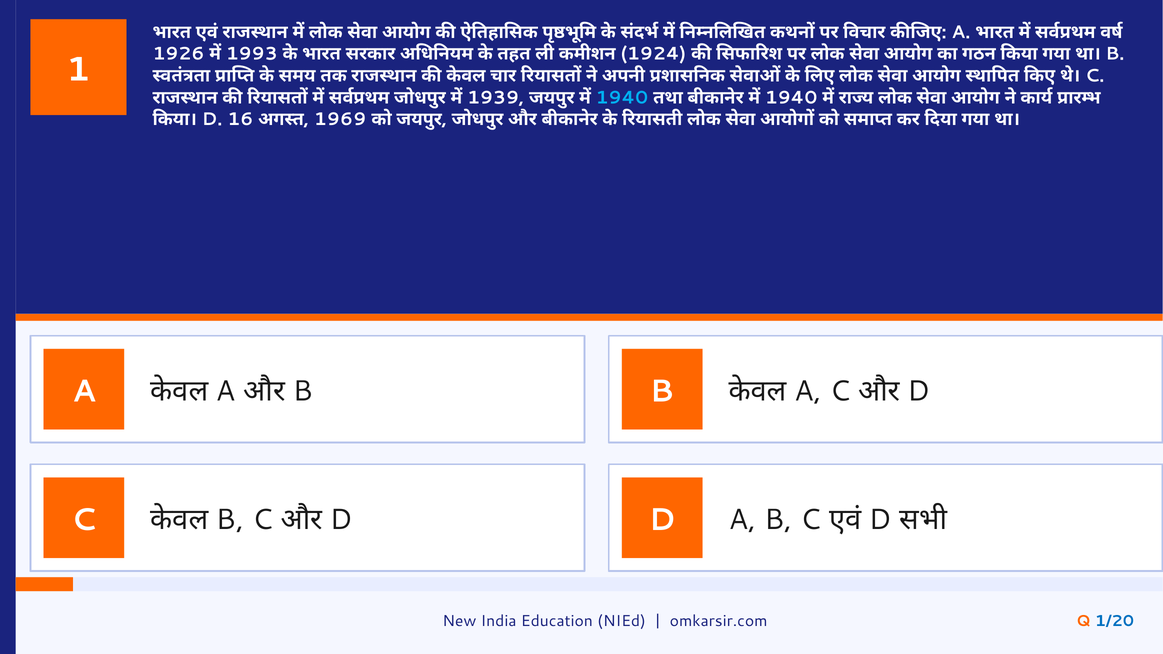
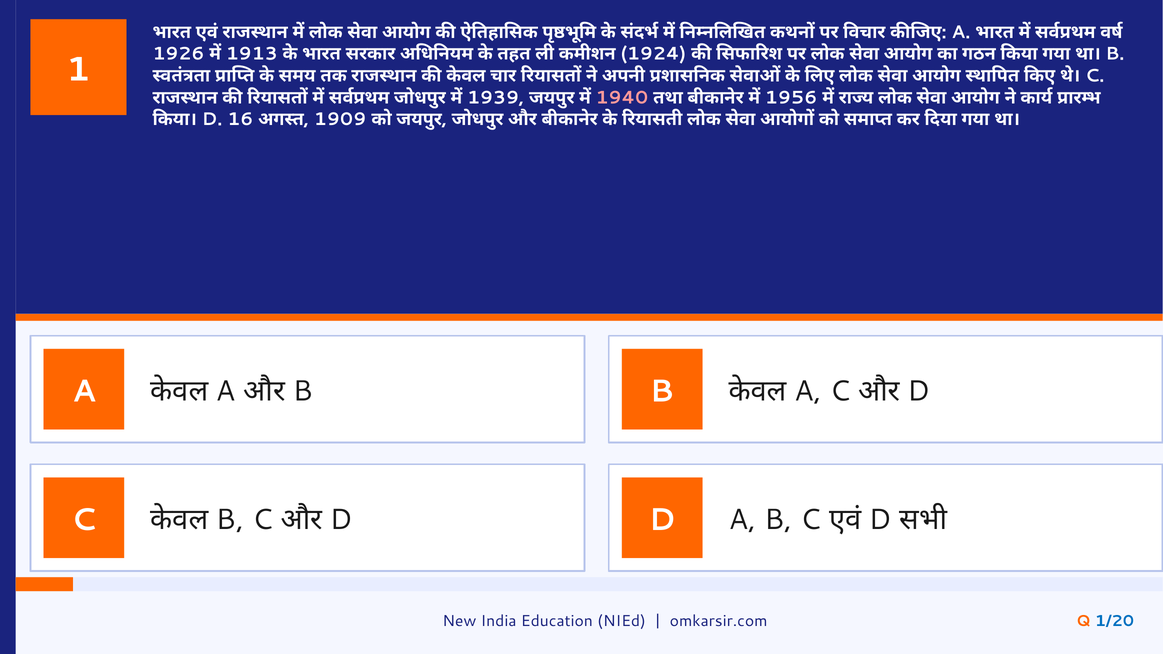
1993: 1993 -> 1913
1940 at (622, 98) colour: light blue -> pink
1940 at (791, 98): 1940 -> 1956
1969: 1969 -> 1909
